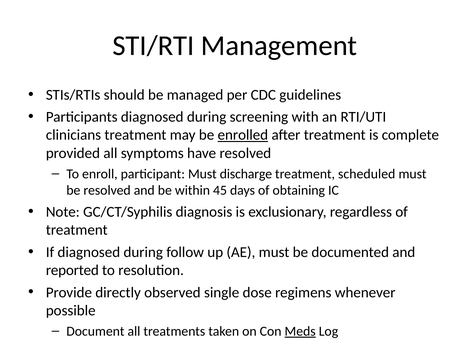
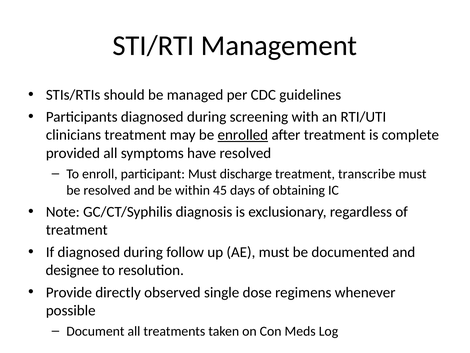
scheduled: scheduled -> transcribe
reported: reported -> designee
Meds underline: present -> none
